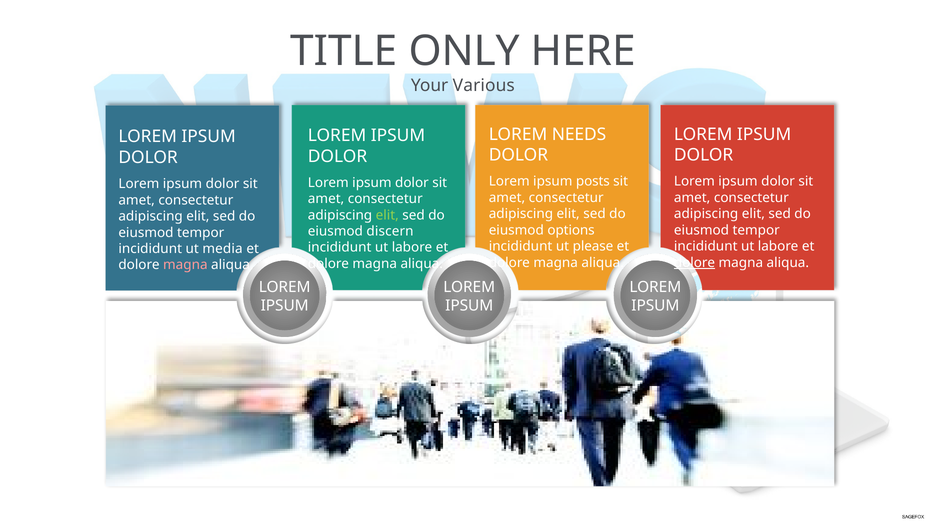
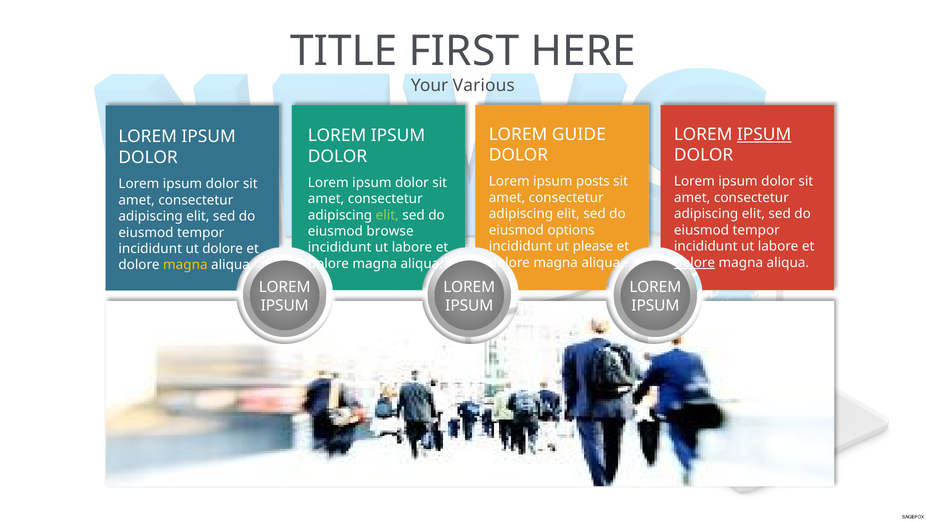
ONLY: ONLY -> FIRST
NEEDS: NEEDS -> GUIDE
IPSUM at (764, 134) underline: none -> present
discern: discern -> browse
ut media: media -> dolore
magna at (185, 265) colour: pink -> yellow
